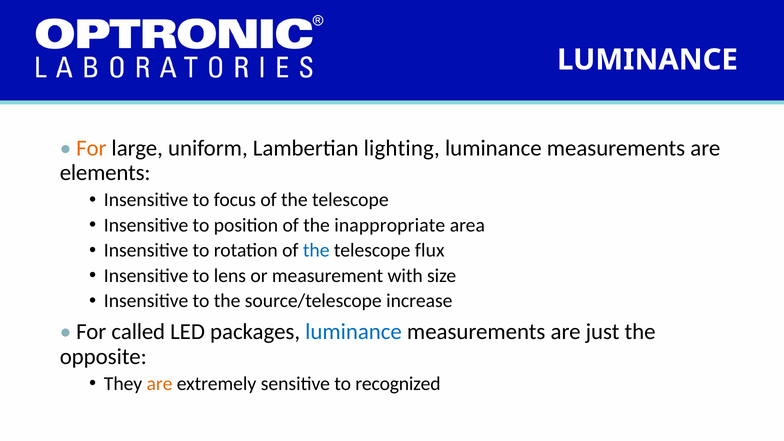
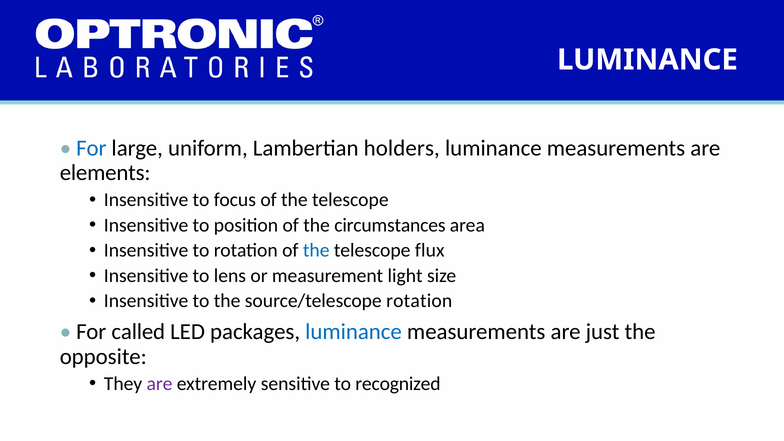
For at (91, 148) colour: orange -> blue
lighting: lighting -> holders
inappropriate: inappropriate -> circumstances
with: with -> light
source/telescope increase: increase -> rotation
are at (159, 384) colour: orange -> purple
